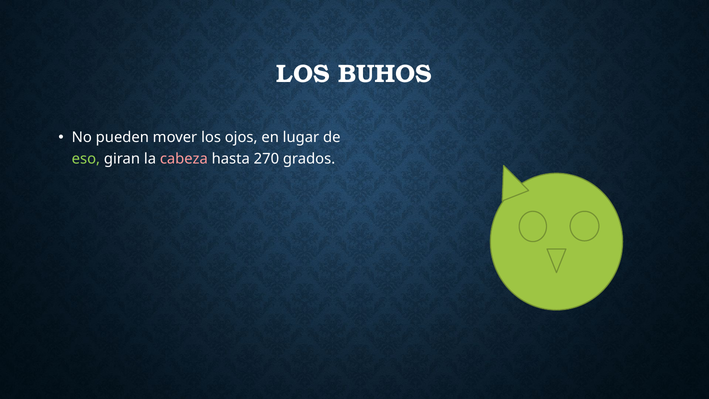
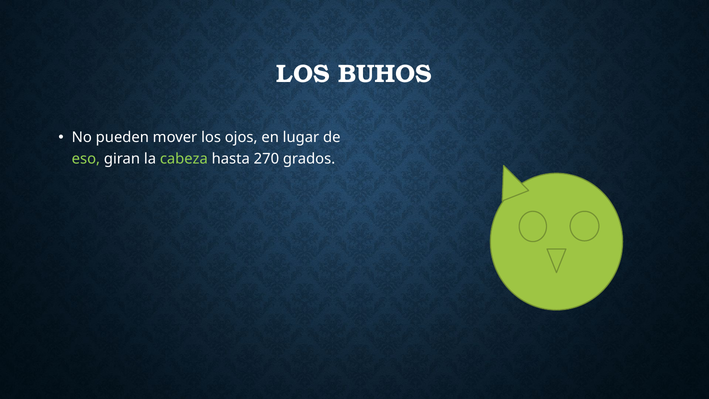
cabeza colour: pink -> light green
